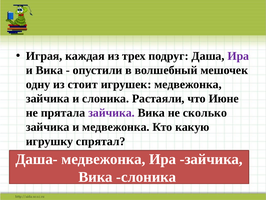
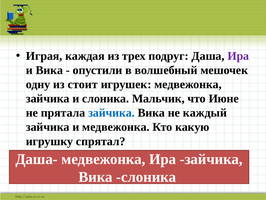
Растаяли: Растаяли -> Мальчик
зайчика at (111, 113) colour: purple -> blue
сколько: сколько -> каждый
